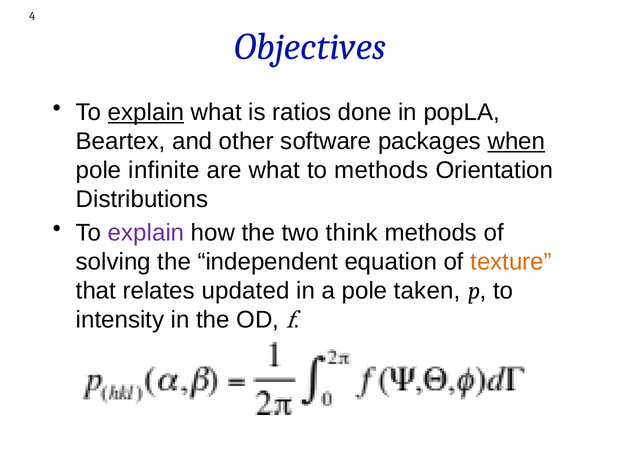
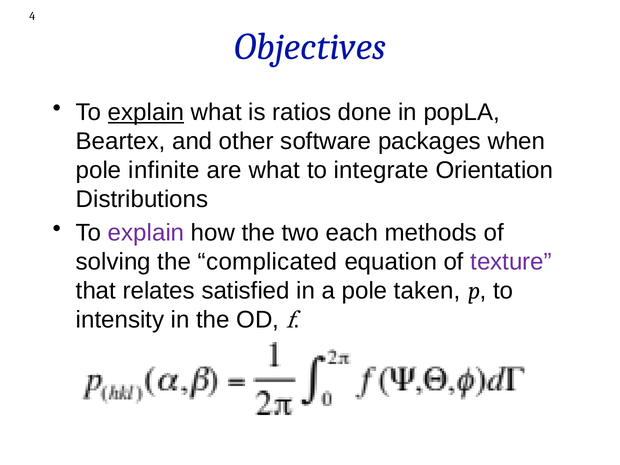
when underline: present -> none
to methods: methods -> integrate
think: think -> each
independent: independent -> complicated
texture colour: orange -> purple
updated: updated -> satisfied
